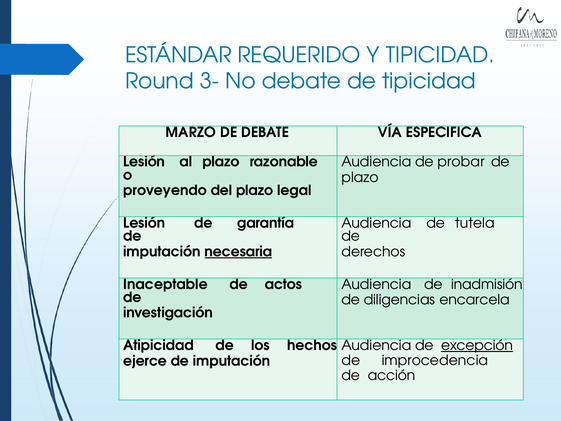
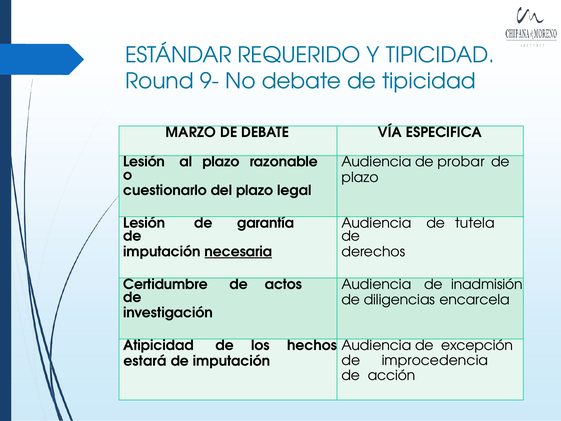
3-: 3- -> 9-
proveyendo: proveyendo -> cuestionarlo
Inaceptable: Inaceptable -> Certidumbre
excepción underline: present -> none
ejerce: ejerce -> estará
